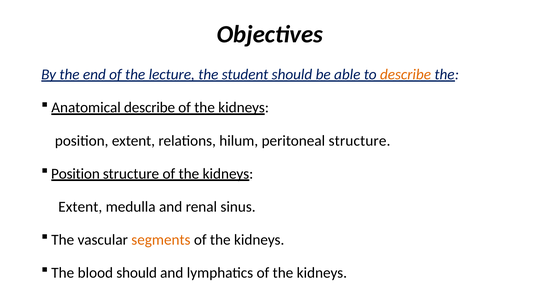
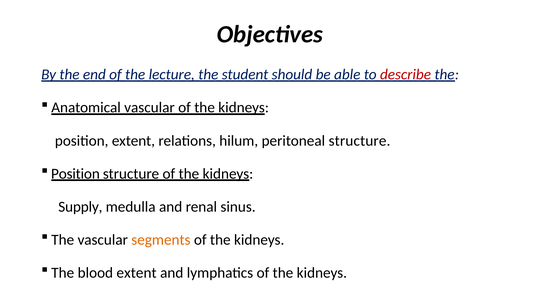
describe at (406, 74) colour: orange -> red
Anatomical describe: describe -> vascular
Extent at (80, 207): Extent -> Supply
blood should: should -> extent
